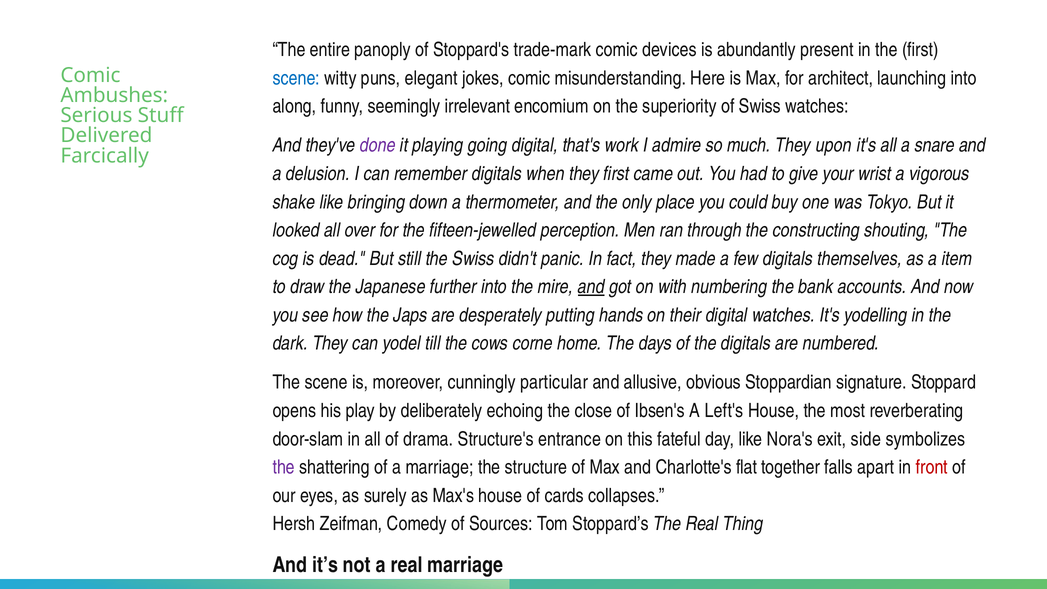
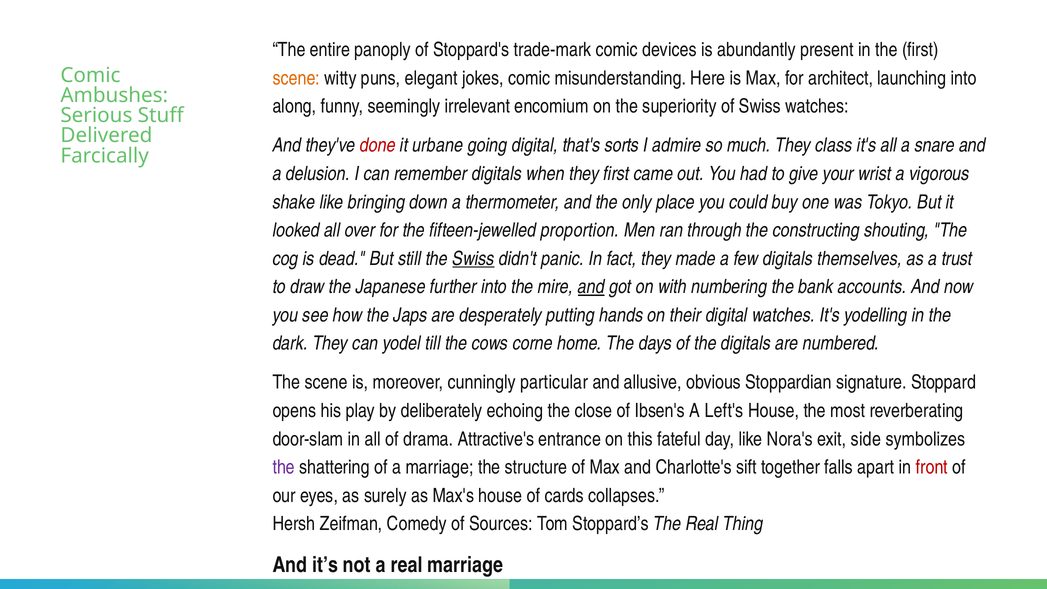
scene at (296, 78) colour: blue -> orange
done colour: purple -> red
playing: playing -> urbane
work: work -> sorts
upon: upon -> class
perception: perception -> proportion
Swiss at (473, 259) underline: none -> present
item: item -> trust
Structure's: Structure's -> Attractive's
flat: flat -> sift
